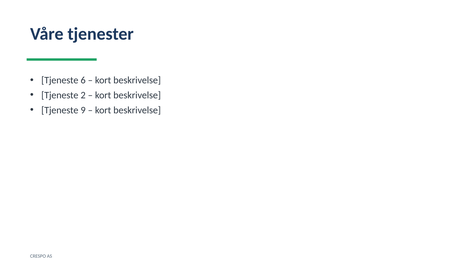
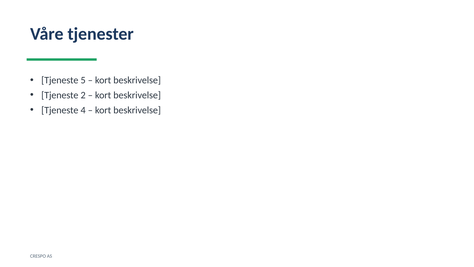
6: 6 -> 5
9: 9 -> 4
